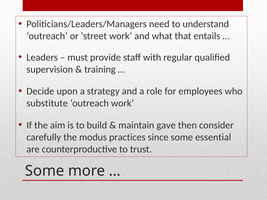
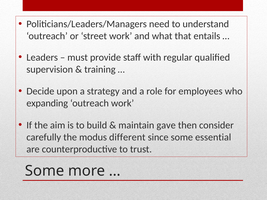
substitute: substitute -> expanding
practices: practices -> different
